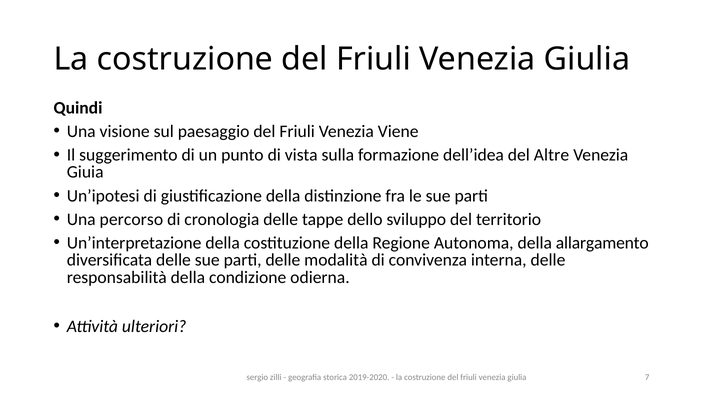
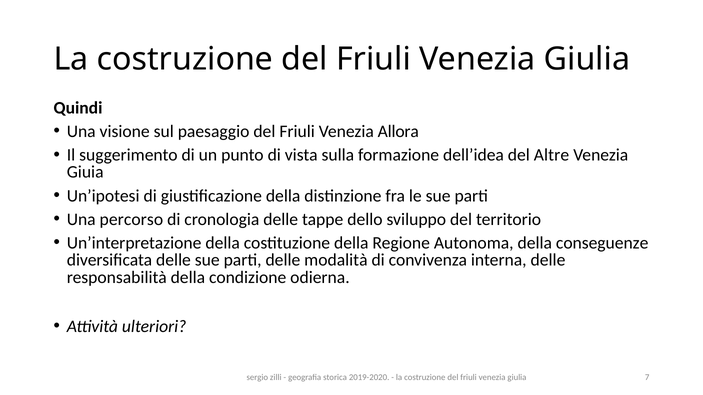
Viene: Viene -> Allora
allargamento: allargamento -> conseguenze
